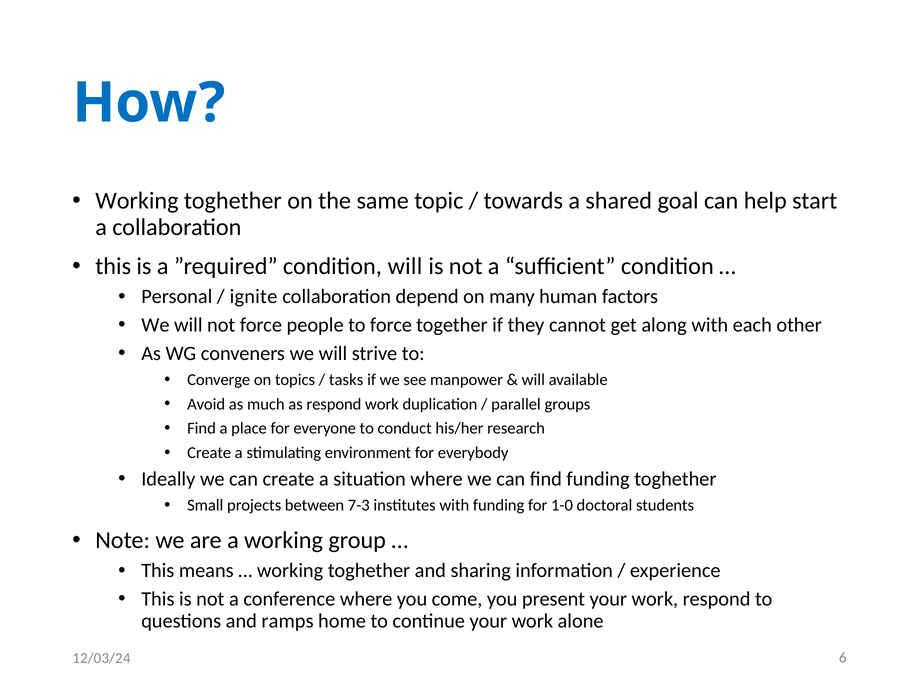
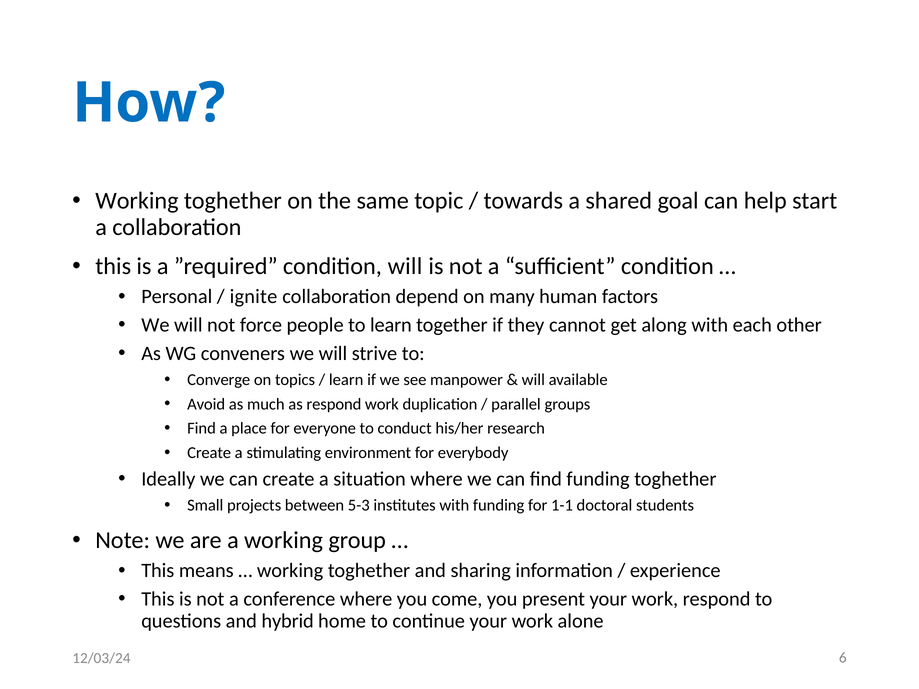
to force: force -> learn
tasks at (346, 380): tasks -> learn
7-3: 7-3 -> 5-3
1-0: 1-0 -> 1-1
ramps: ramps -> hybrid
